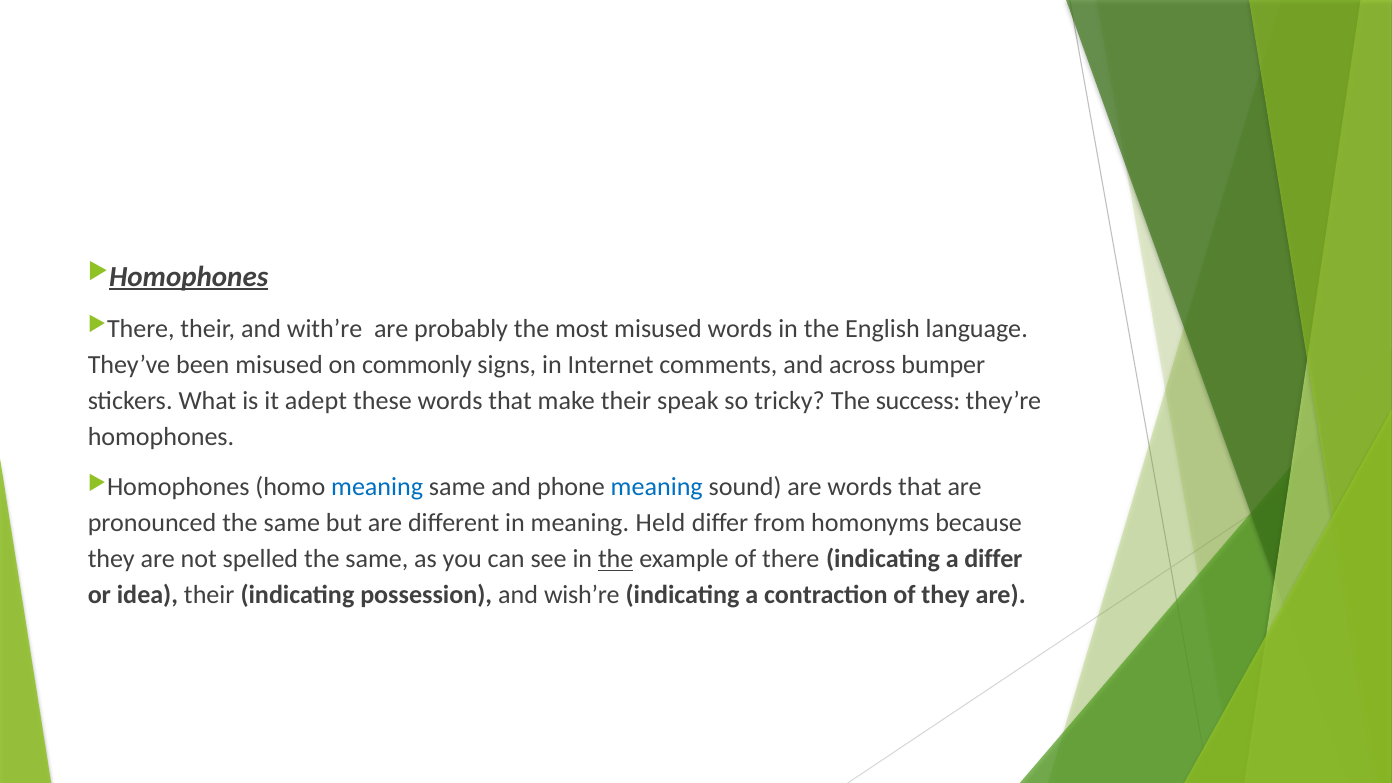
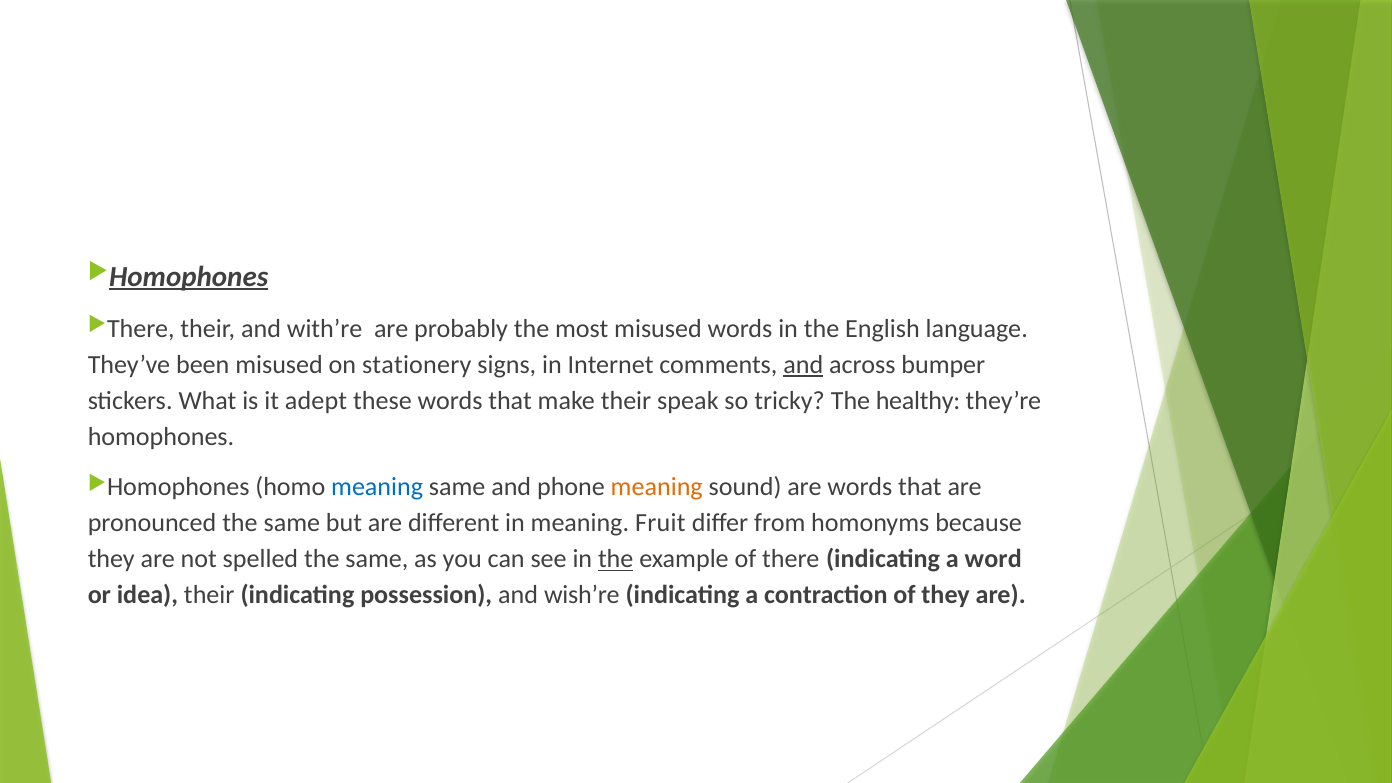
commonly: commonly -> stationery
and at (803, 365) underline: none -> present
success: success -> healthy
meaning at (657, 487) colour: blue -> orange
Held: Held -> Fruit
a differ: differ -> word
